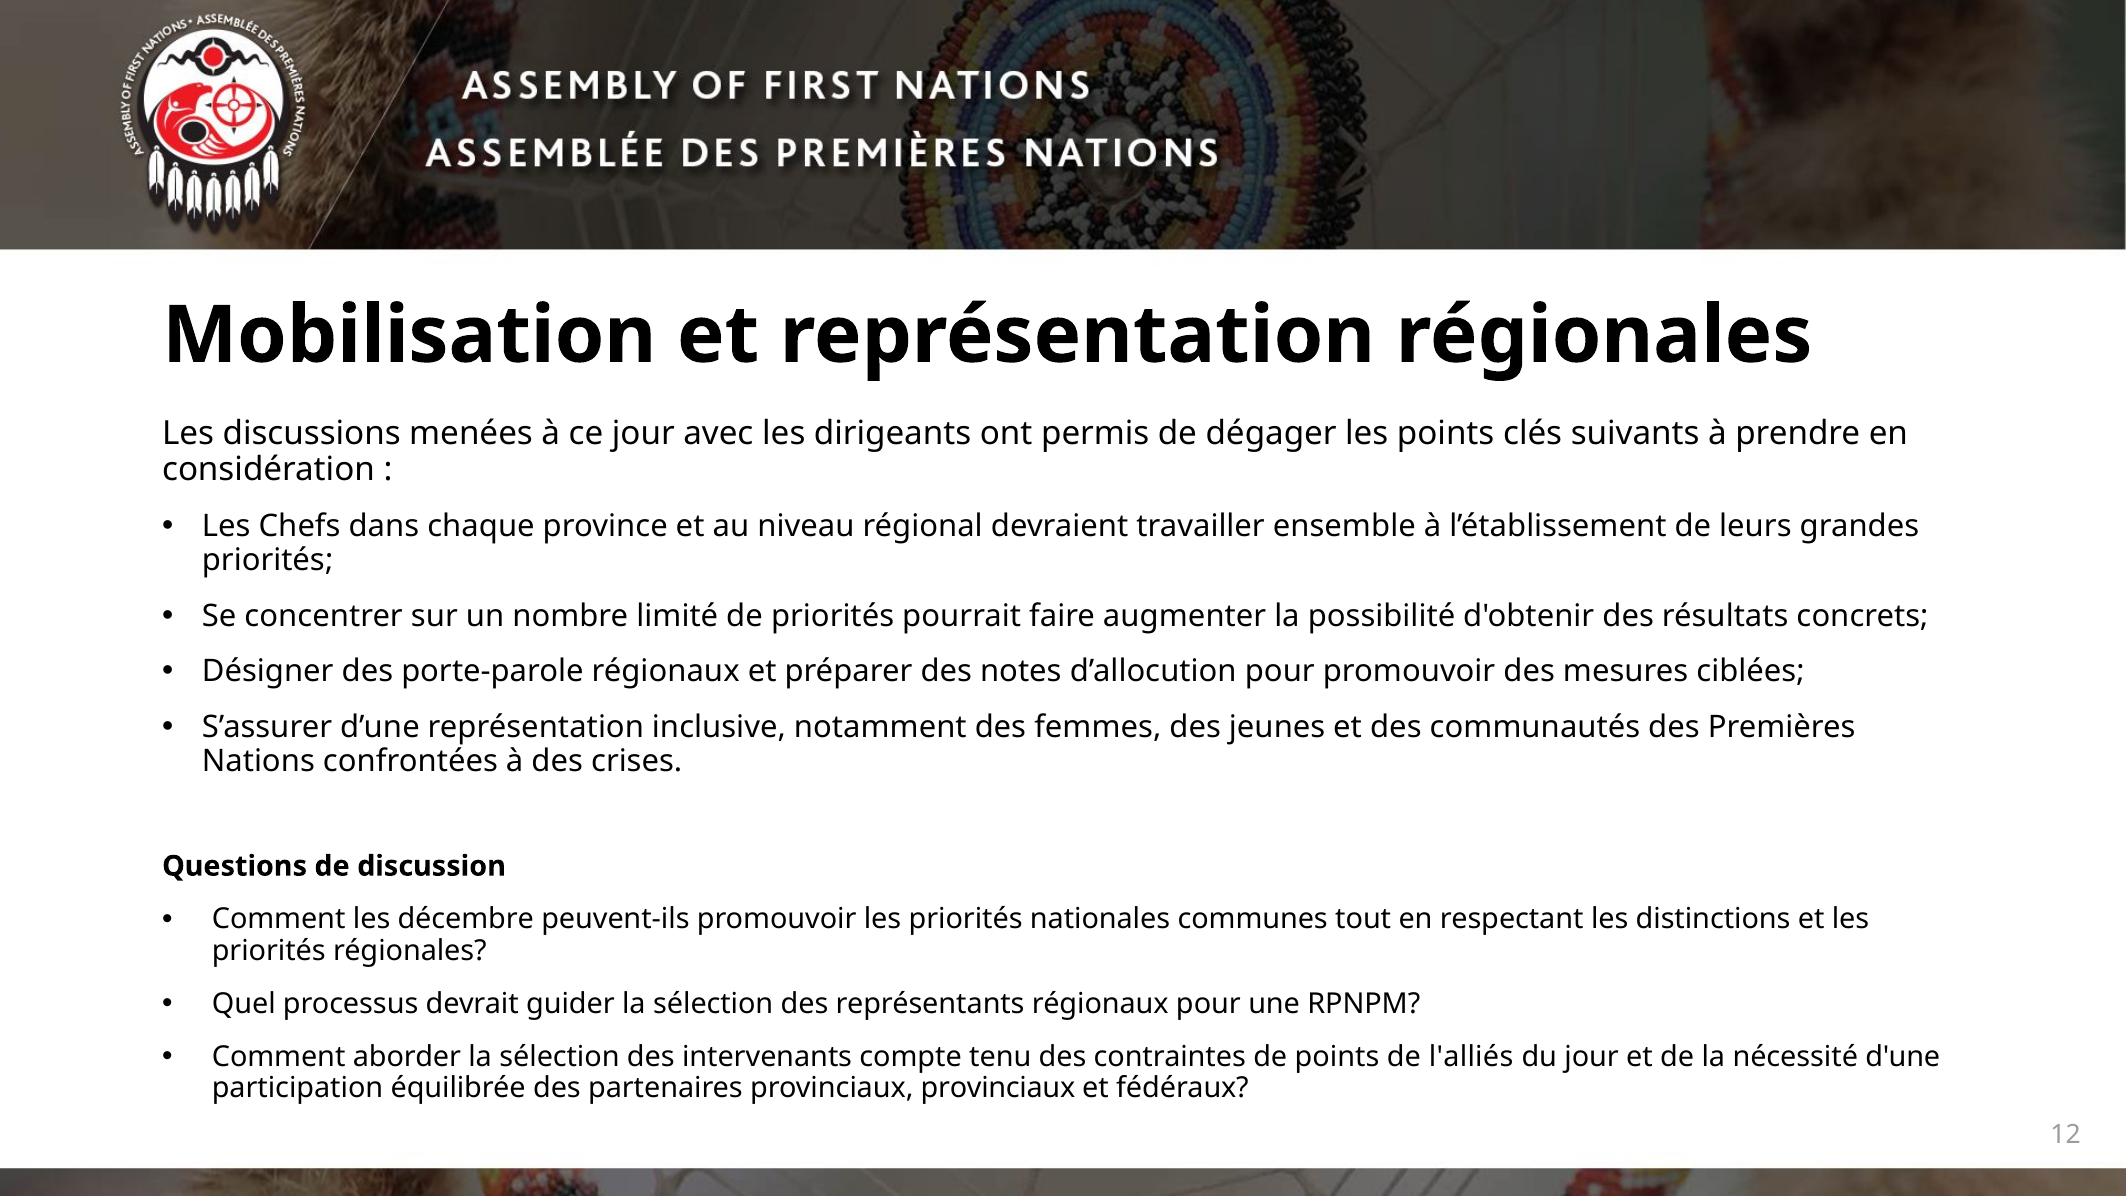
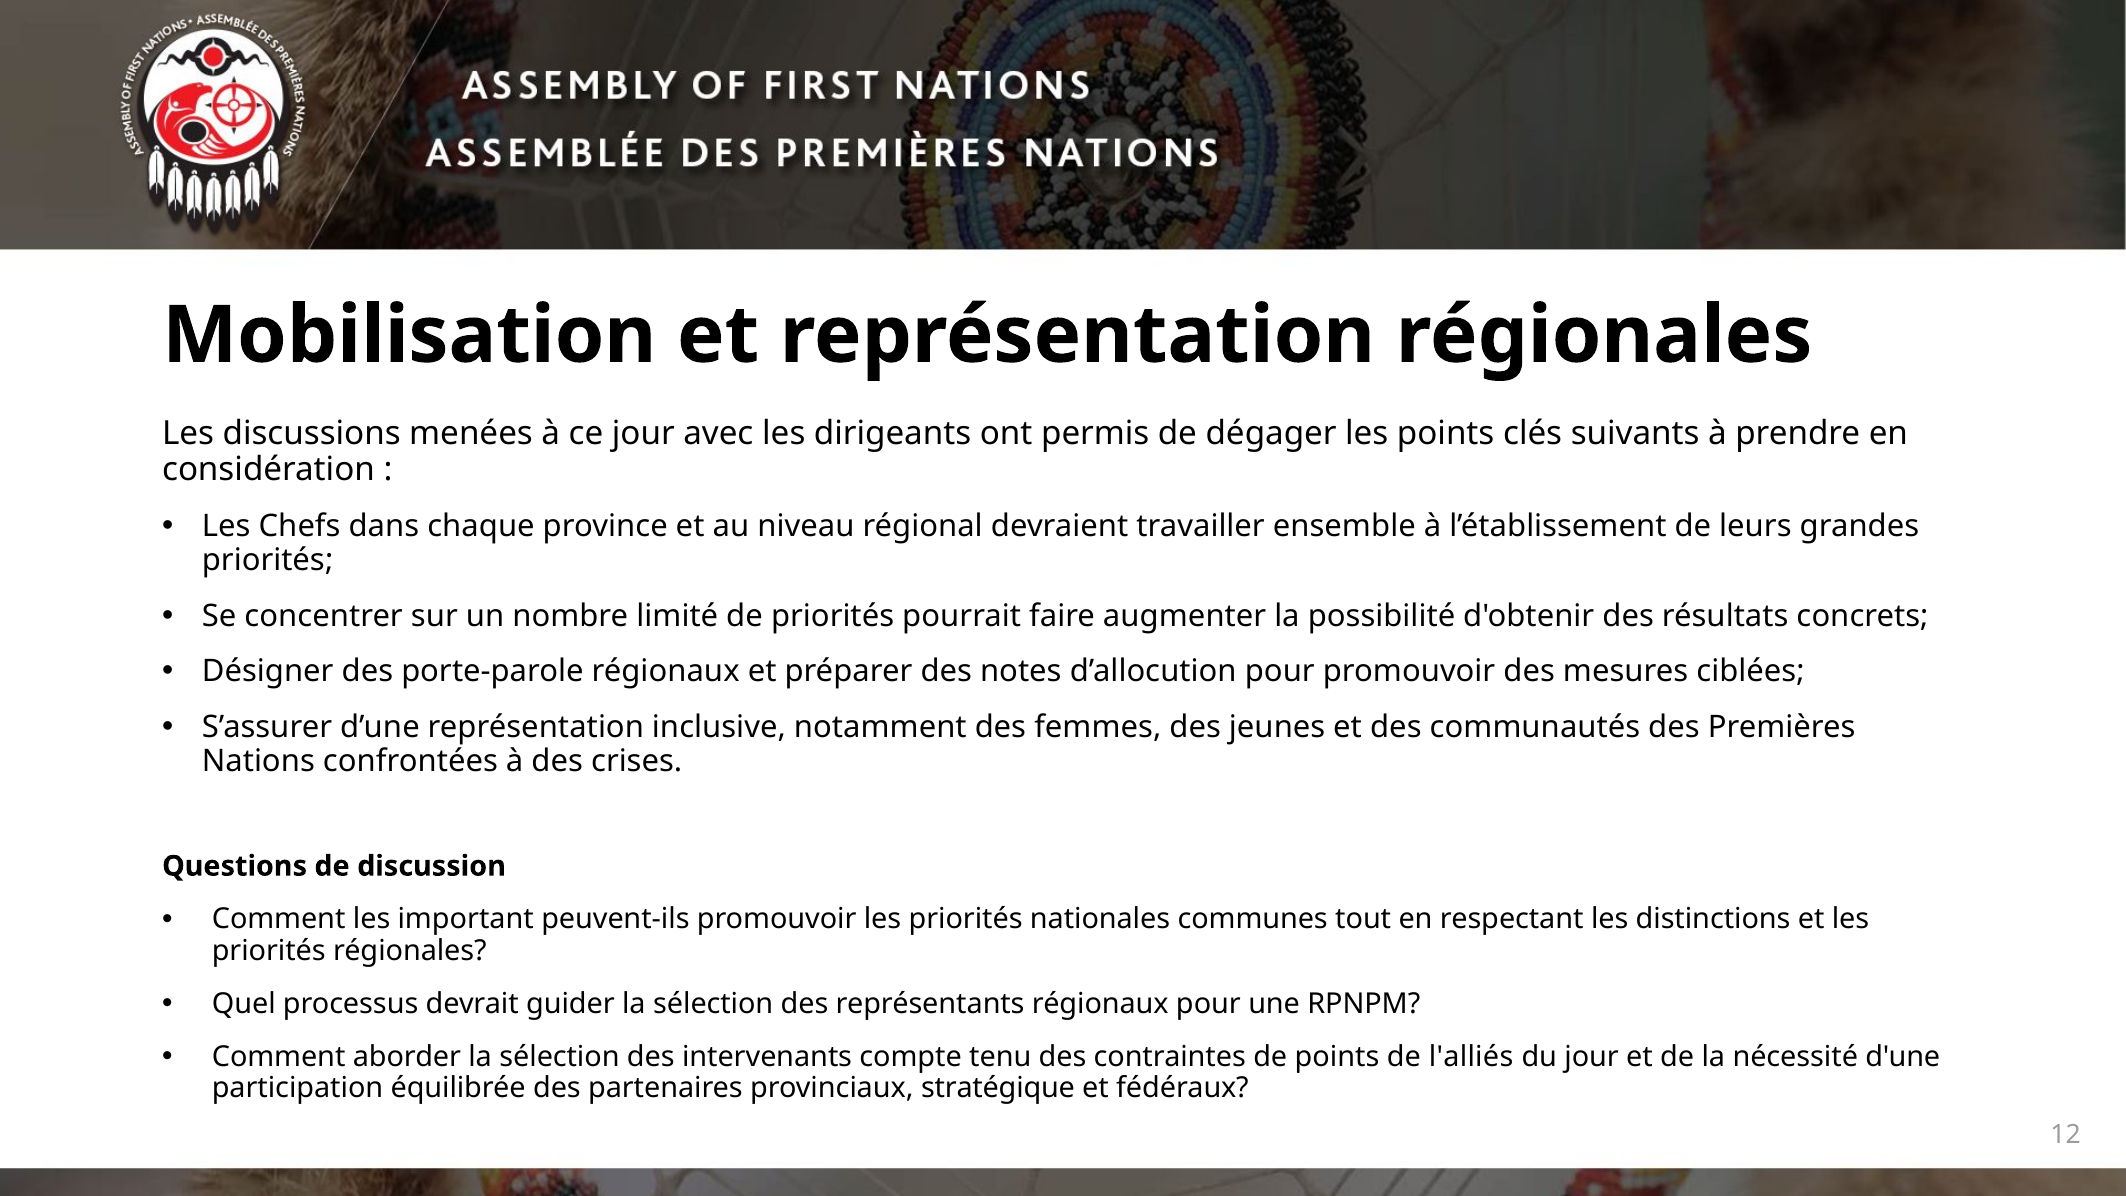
décembre: décembre -> important
provinciaux provinciaux: provinciaux -> stratégique
